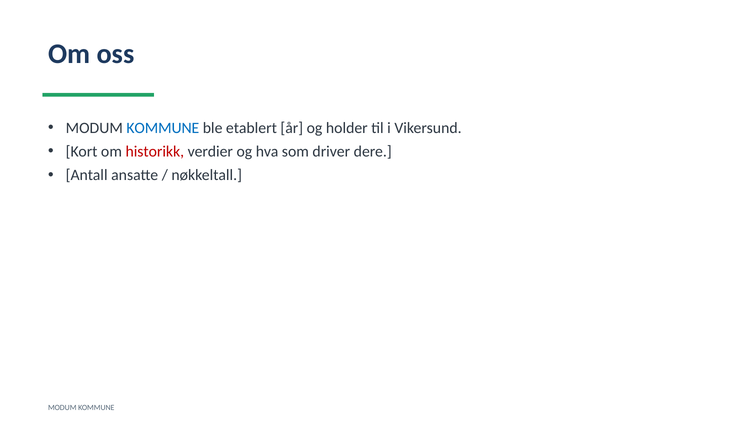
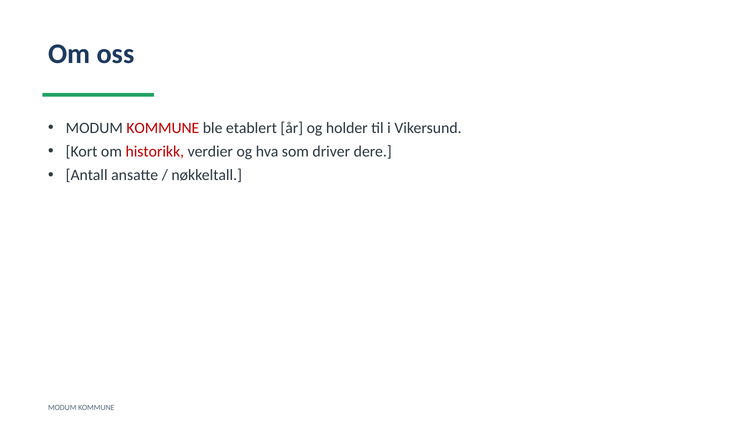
KOMMUNE at (163, 128) colour: blue -> red
